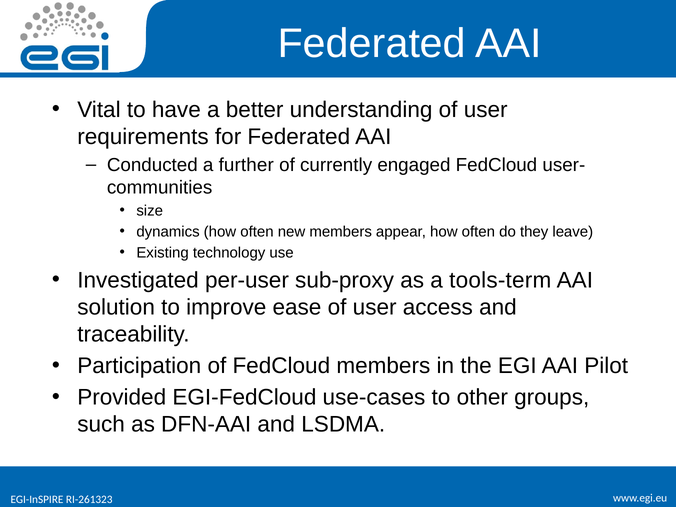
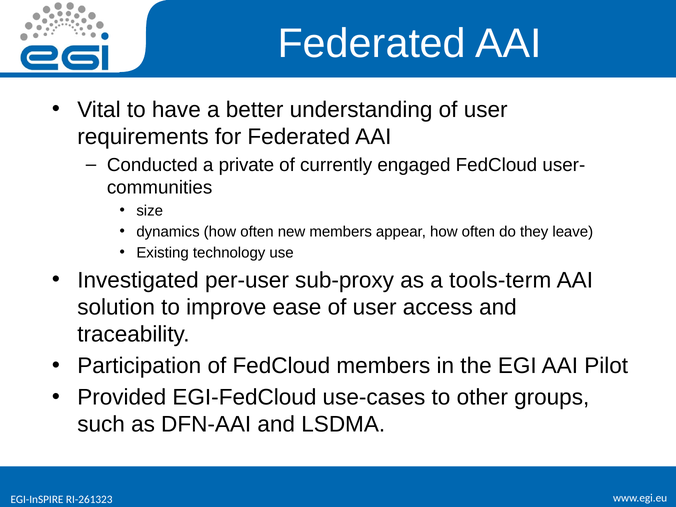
further: further -> private
